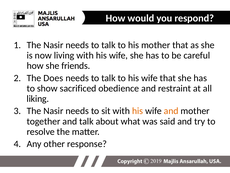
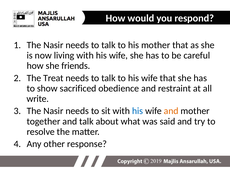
Does: Does -> Treat
liking: liking -> write
his at (138, 111) colour: orange -> blue
